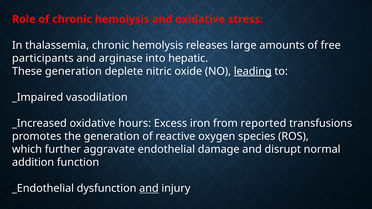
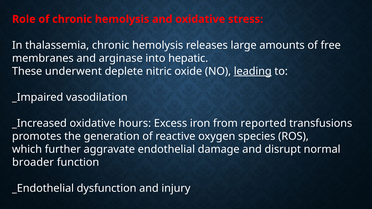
participants: participants -> membranes
These generation: generation -> underwent
addition: addition -> broader
and at (149, 189) underline: present -> none
